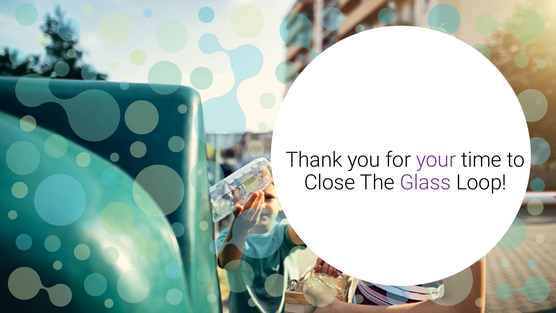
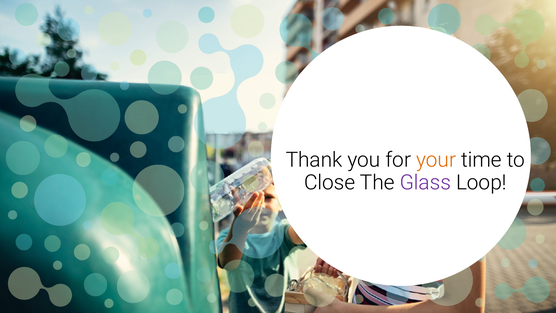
your colour: purple -> orange
